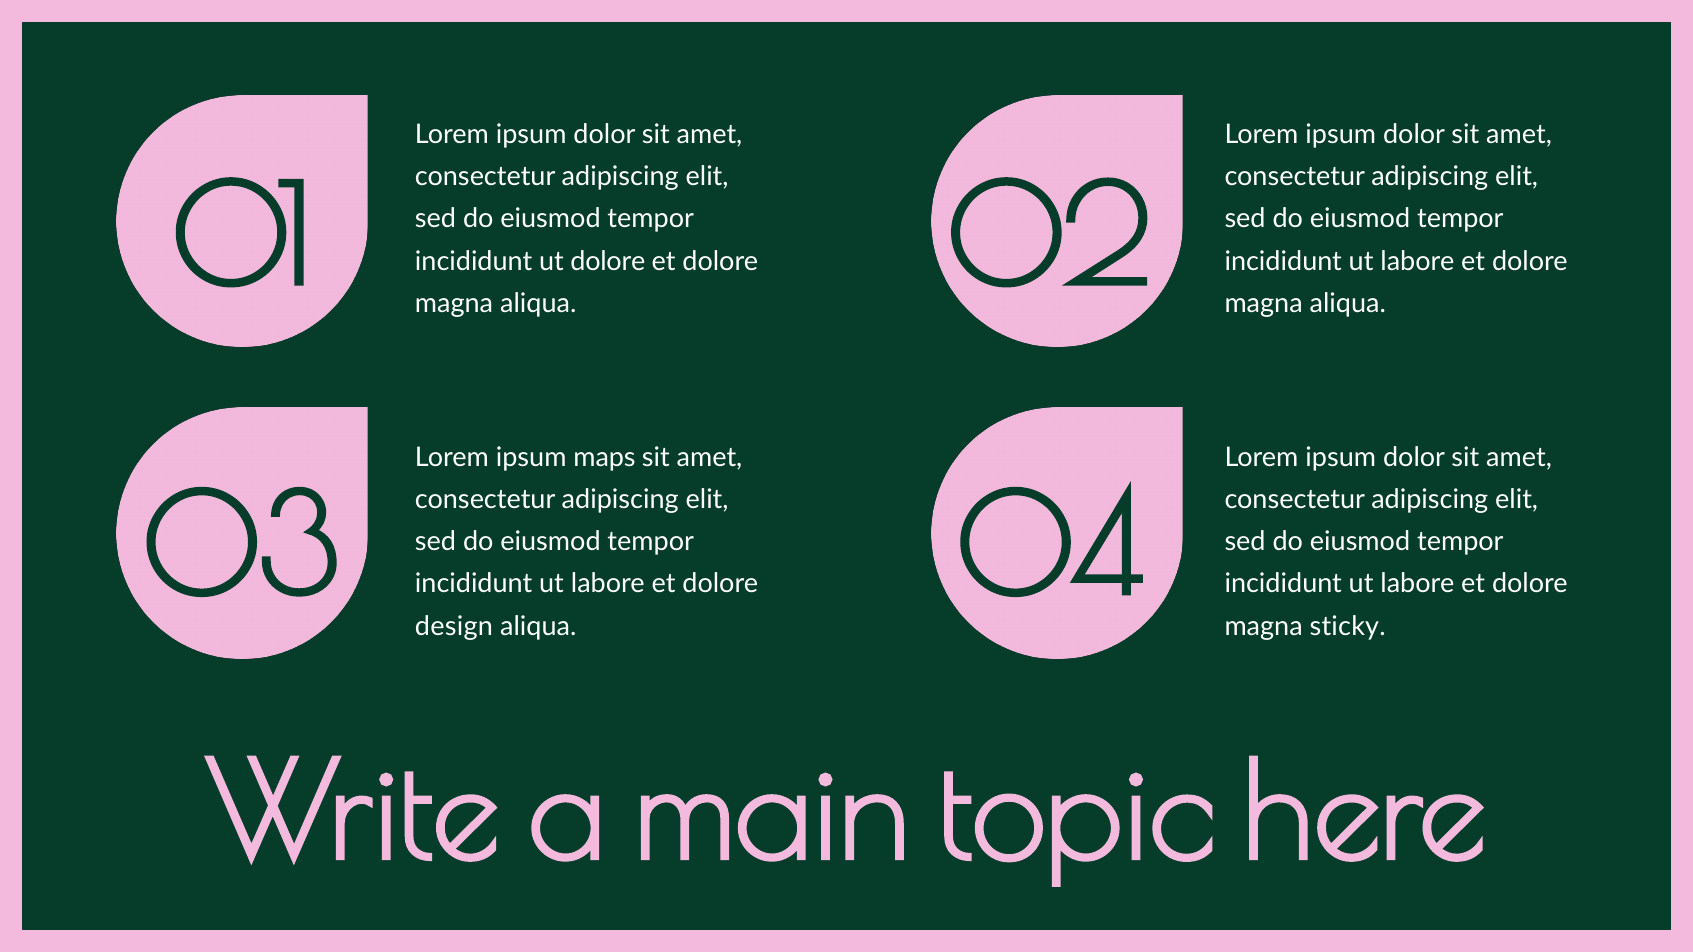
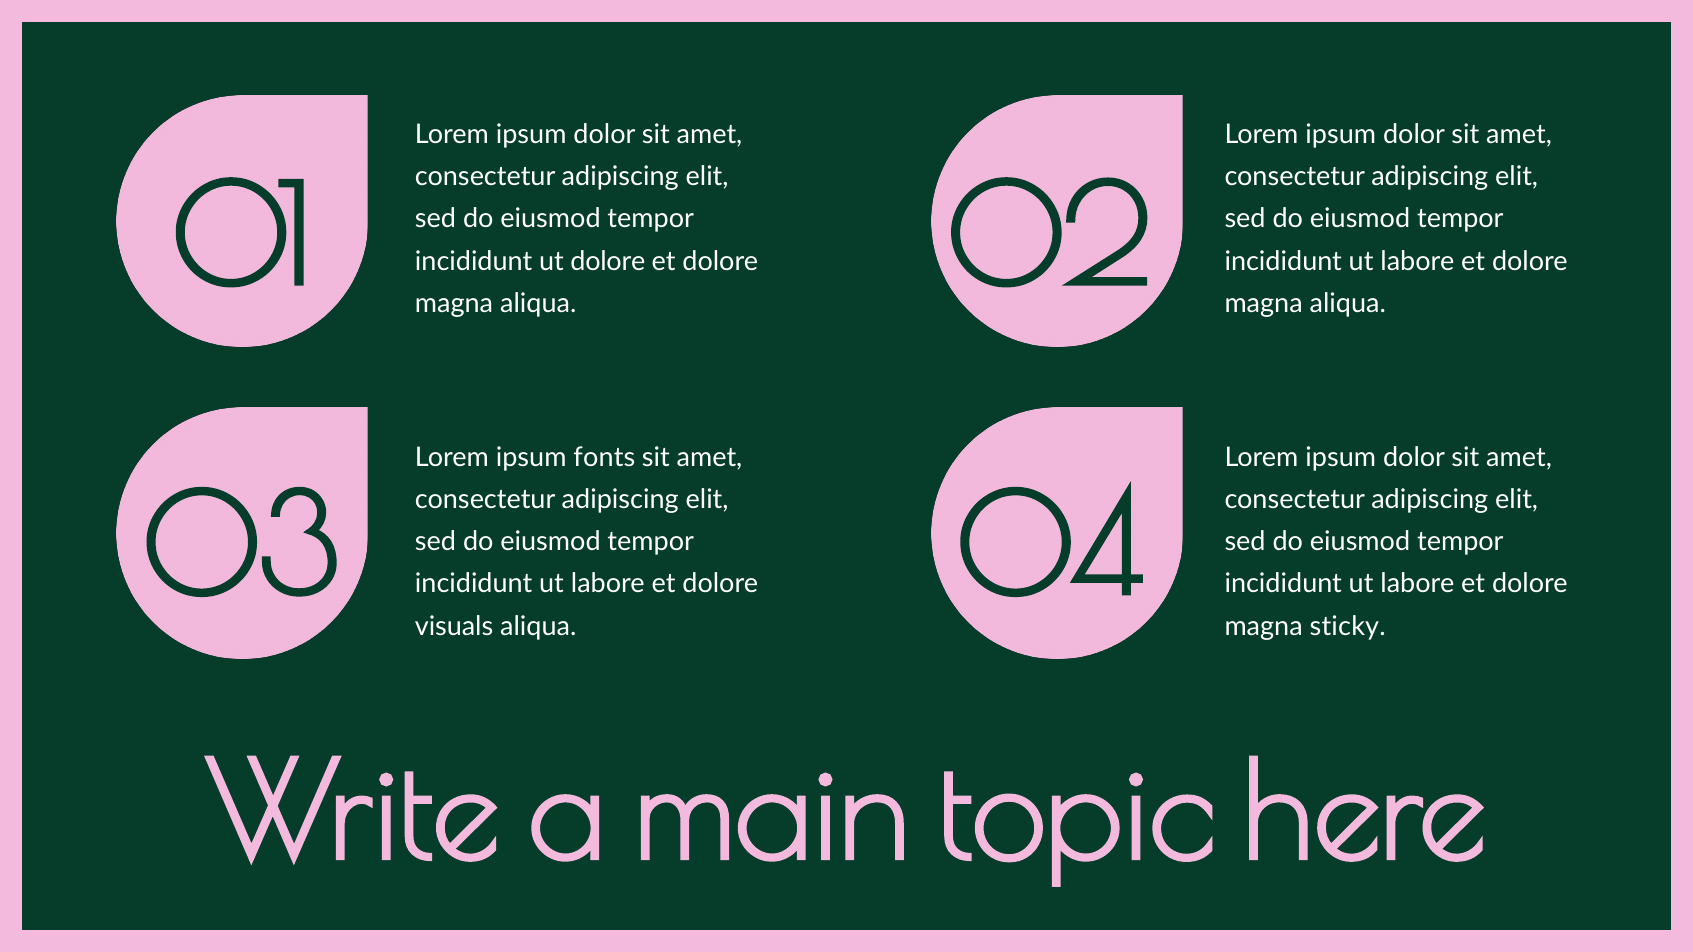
maps: maps -> fonts
design: design -> visuals
